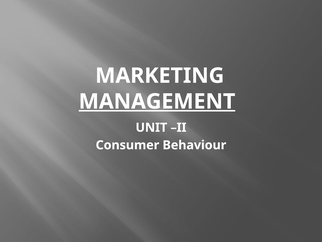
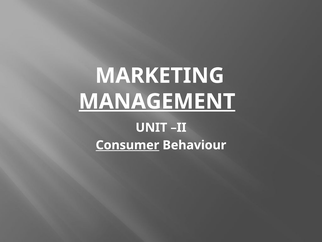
Consumer underline: none -> present
